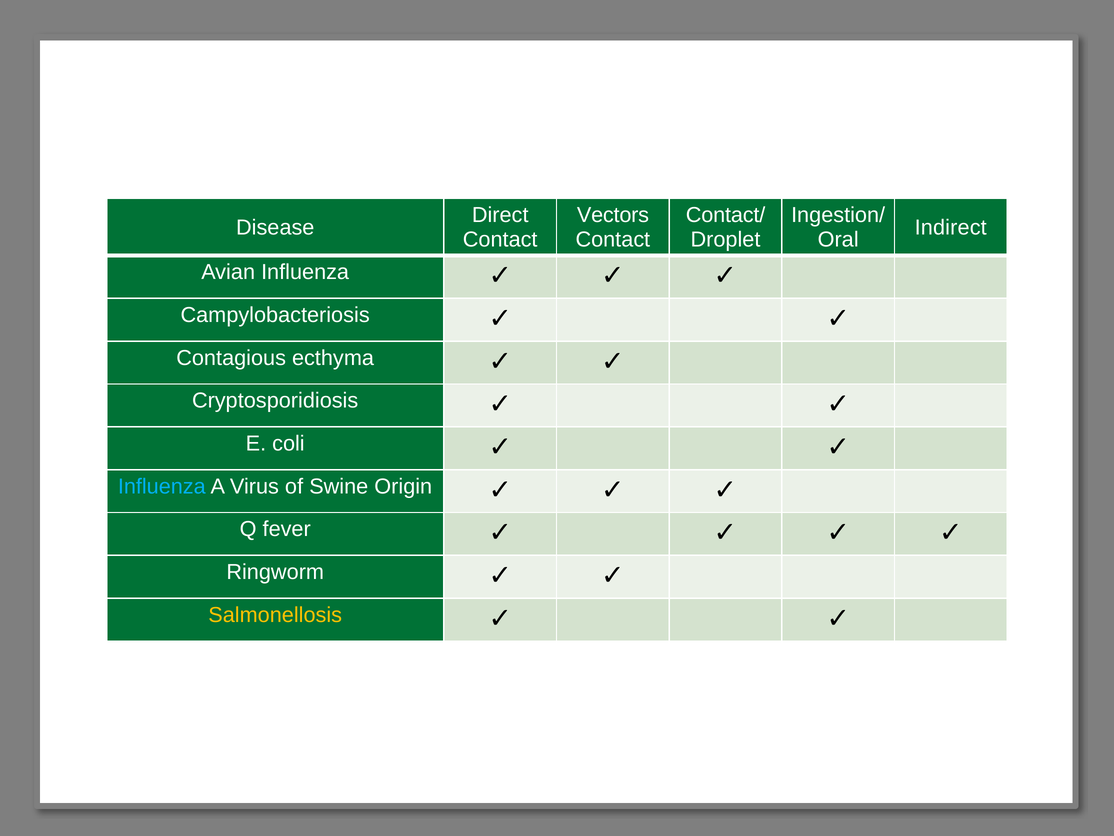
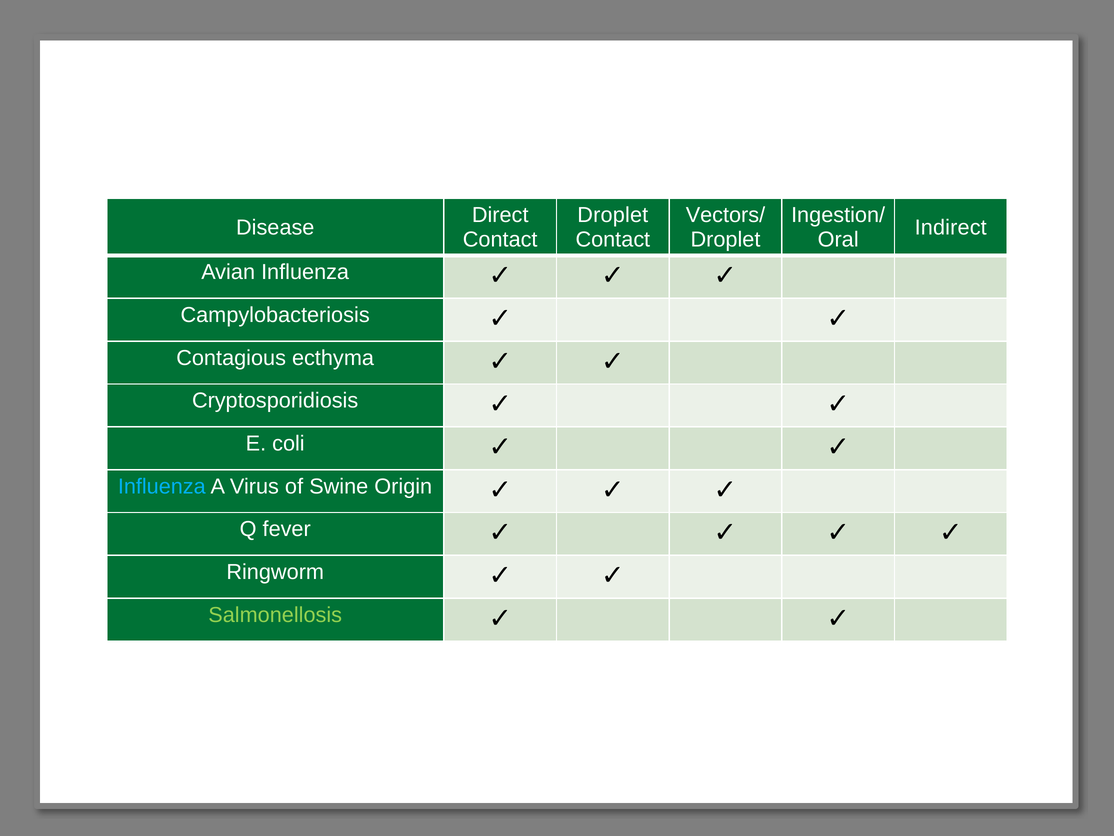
Vectors at (613, 215): Vectors -> Droplet
Contact/: Contact/ -> Vectors/
Salmonellosis colour: yellow -> light green
